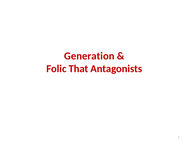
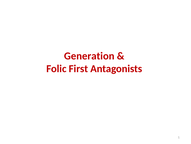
That: That -> First
